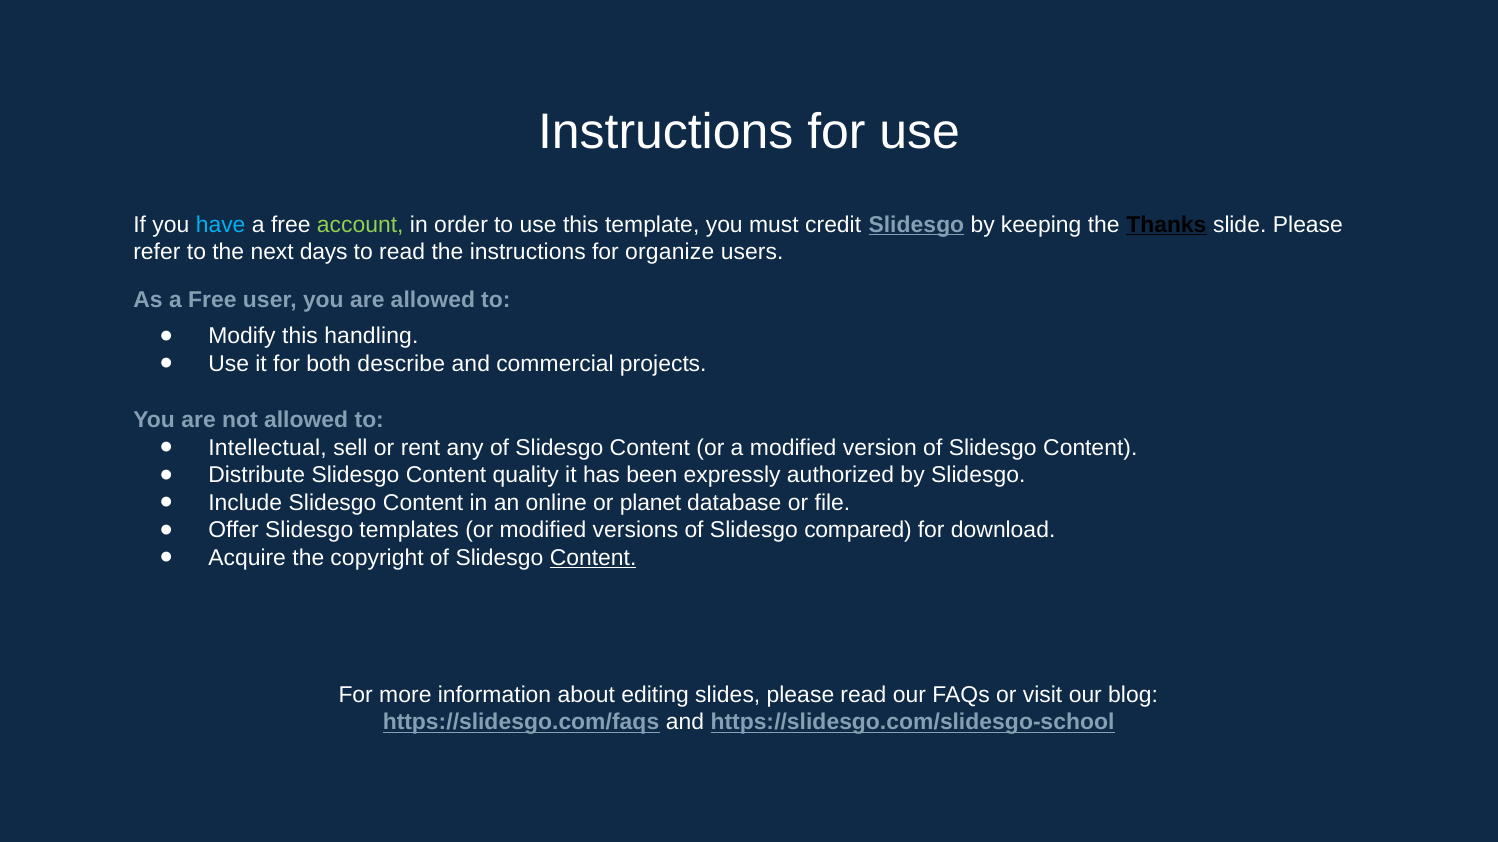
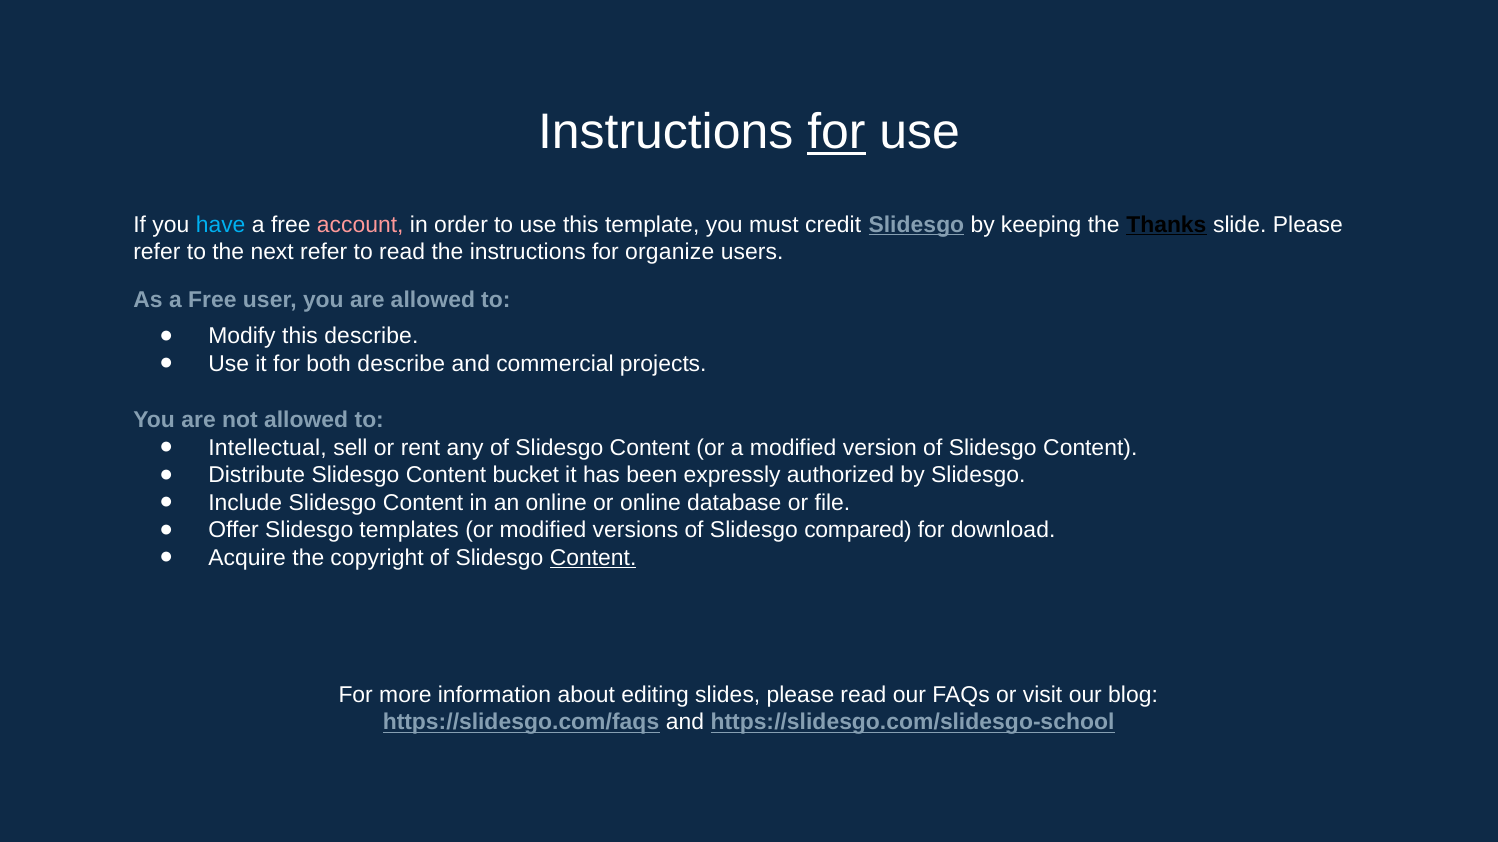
for at (836, 132) underline: none -> present
account colour: light green -> pink
next days: days -> refer
this handling: handling -> describe
quality: quality -> bucket
or planet: planet -> online
